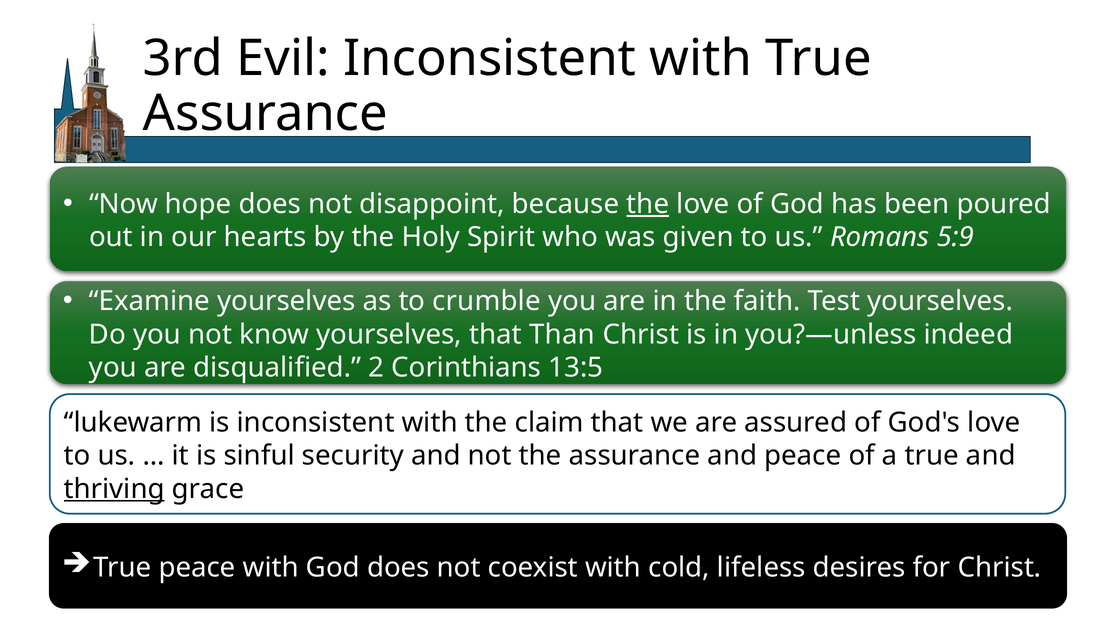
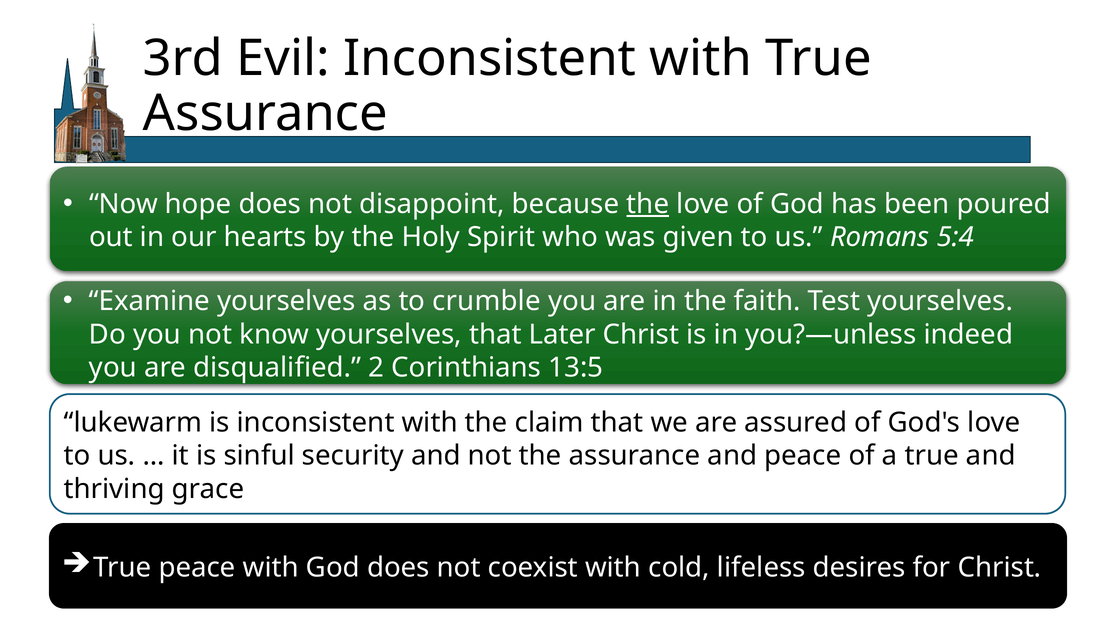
5:9: 5:9 -> 5:4
Than: Than -> Later
thriving underline: present -> none
